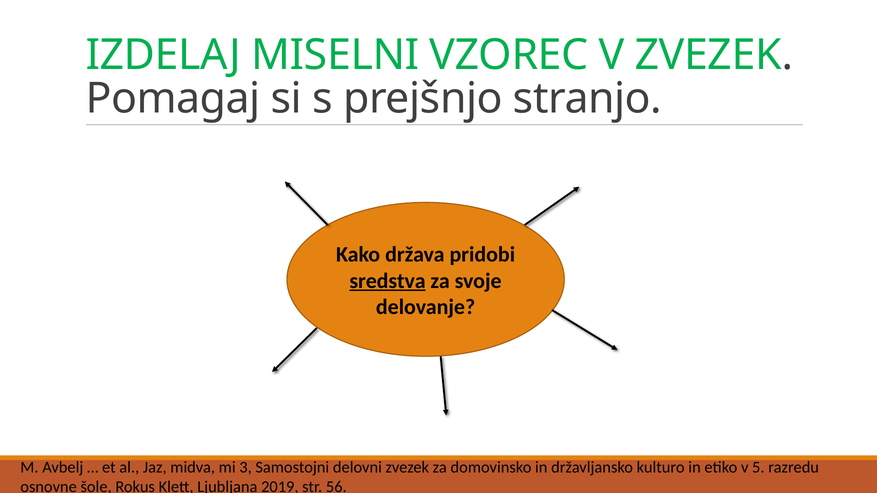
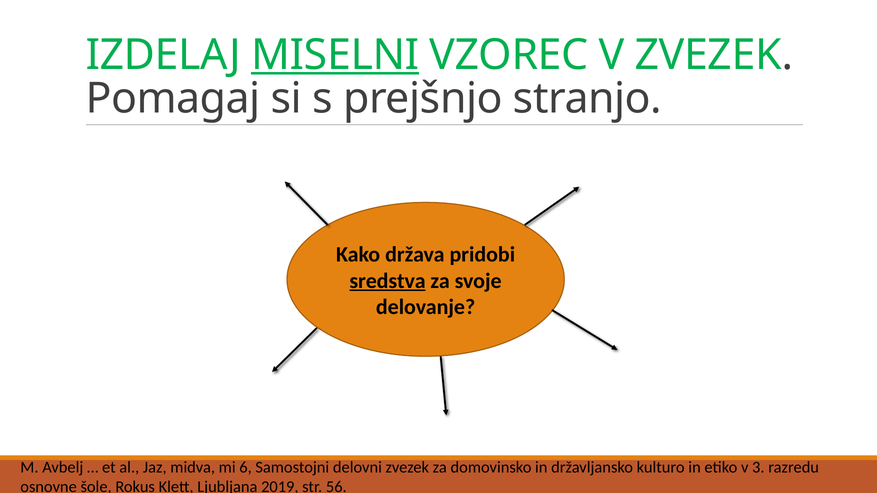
MISELNI underline: none -> present
3: 3 -> 6
5: 5 -> 3
